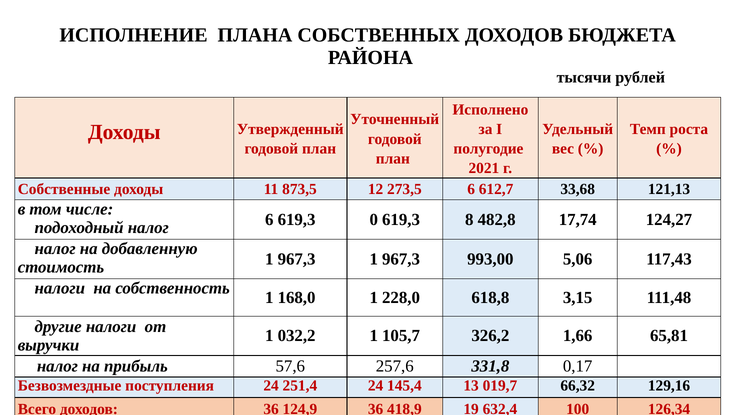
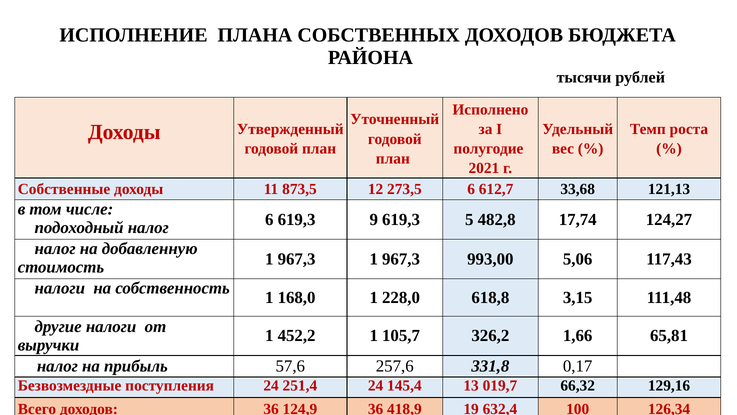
0: 0 -> 9
8: 8 -> 5
032,2: 032,2 -> 452,2
